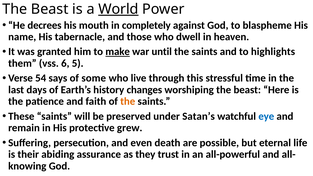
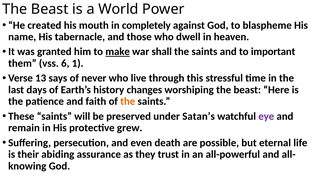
World underline: present -> none
decrees: decrees -> created
until: until -> shall
highlights: highlights -> important
5: 5 -> 1
54: 54 -> 13
some: some -> never
eye colour: blue -> purple
